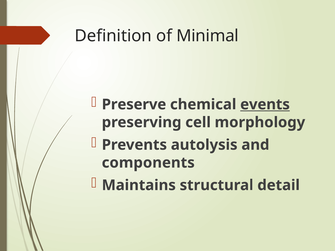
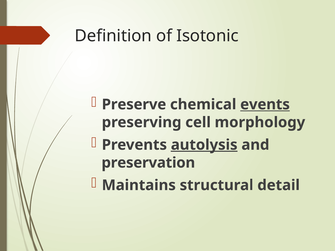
Minimal: Minimal -> Isotonic
autolysis underline: none -> present
components: components -> preservation
